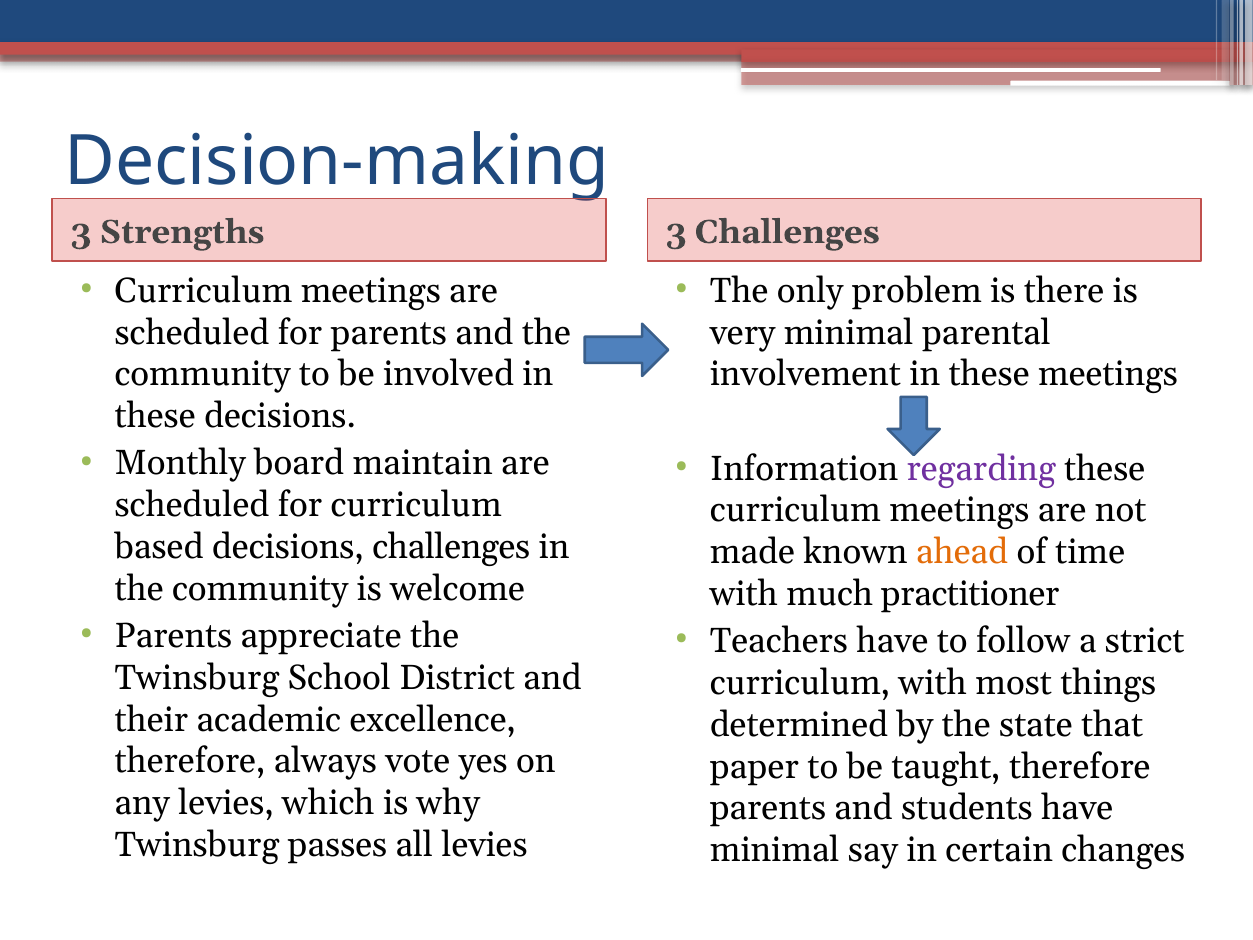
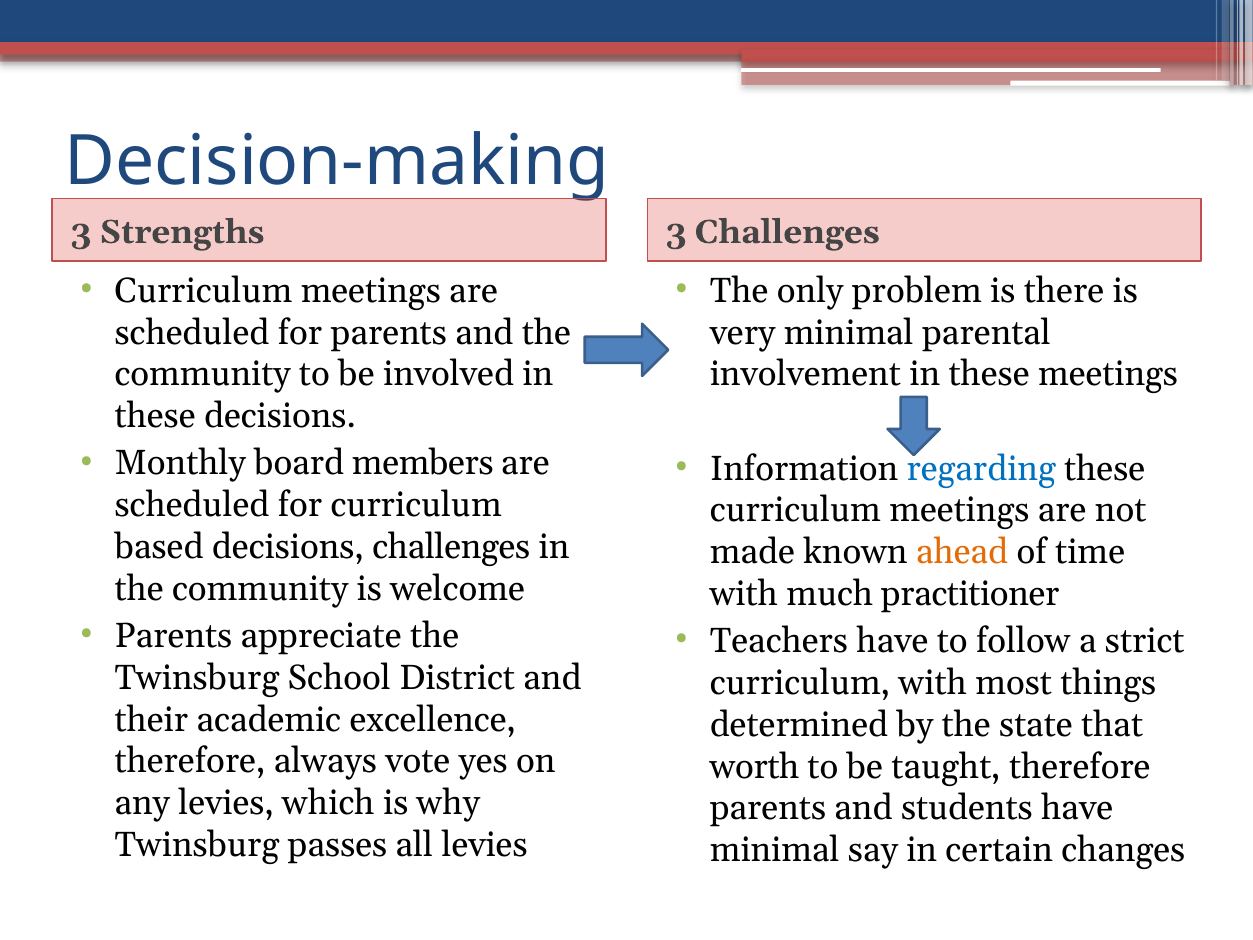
maintain: maintain -> members
regarding colour: purple -> blue
paper: paper -> worth
